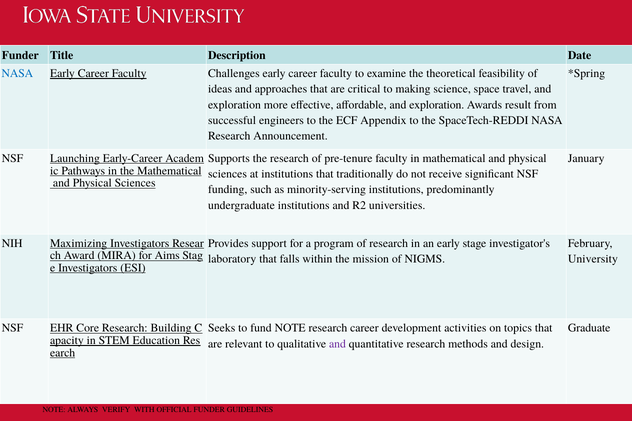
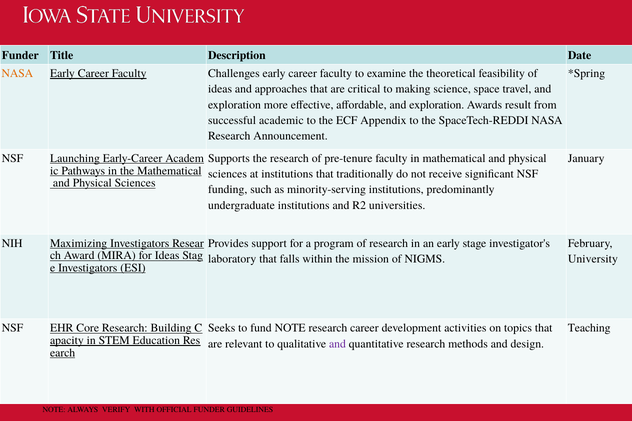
NASA at (17, 74) colour: blue -> orange
engineers: engineers -> academic
for Aims: Aims -> Ideas
Graduate: Graduate -> Teaching
